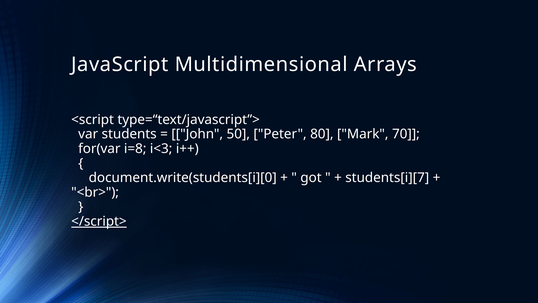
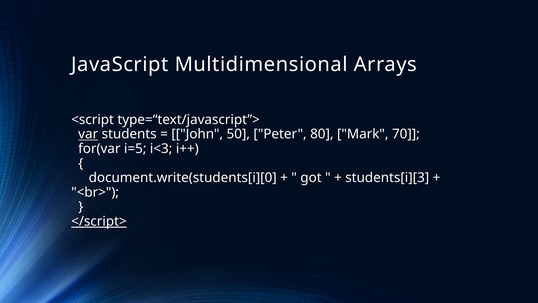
var underline: none -> present
i=8: i=8 -> i=5
students[i][7: students[i][7 -> students[i][3
